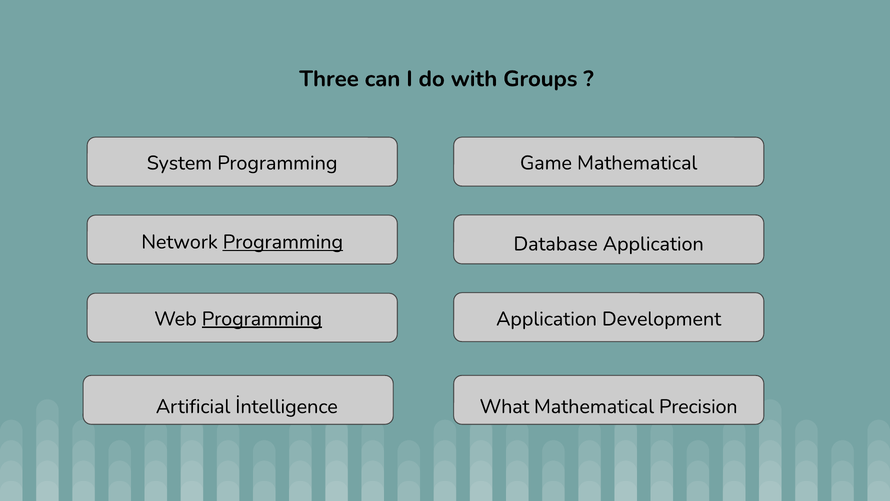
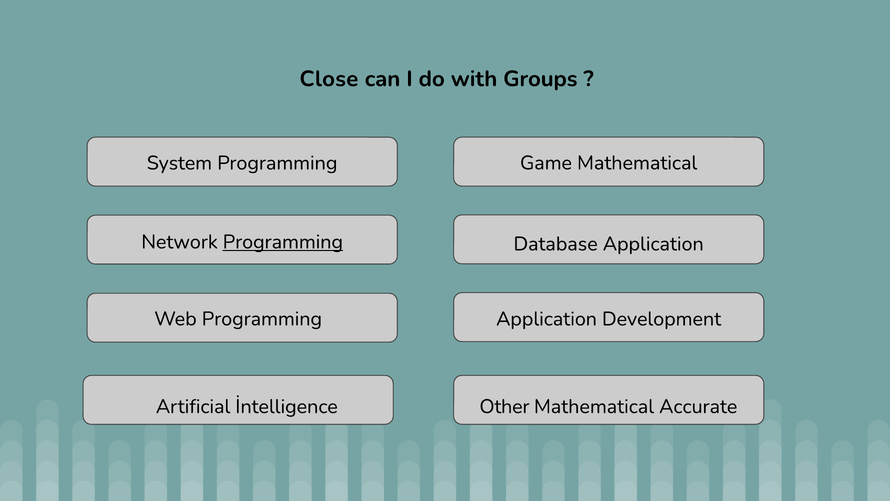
Three: Three -> Close
Programming at (262, 319) underline: present -> none
What: What -> Other
Precision: Precision -> Accurate
